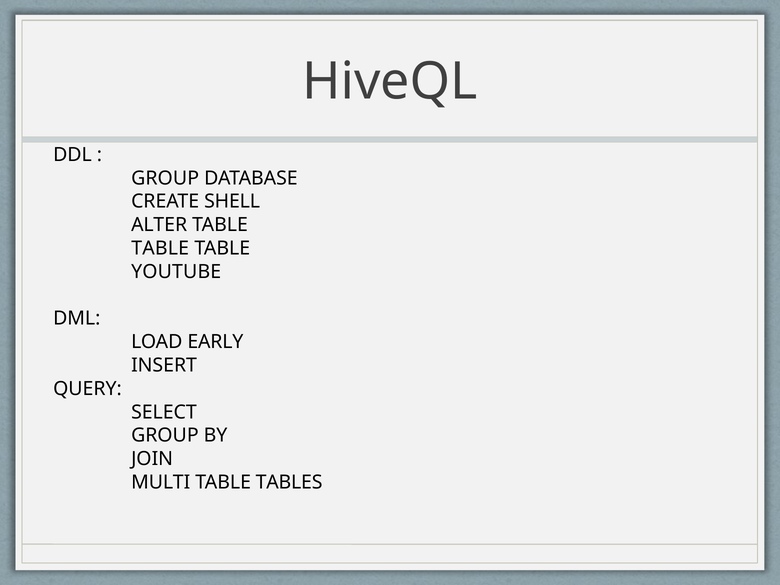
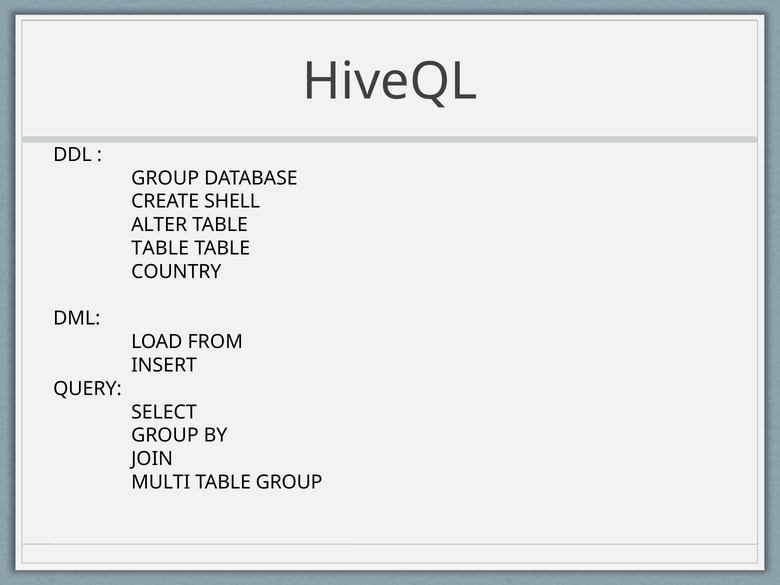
YOUTUBE: YOUTUBE -> COUNTRY
EARLY: EARLY -> FROM
TABLE TABLES: TABLES -> GROUP
